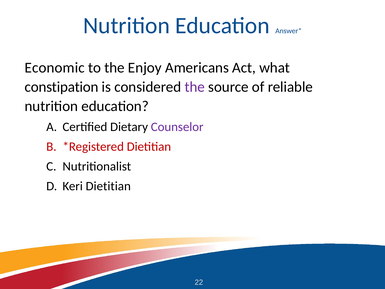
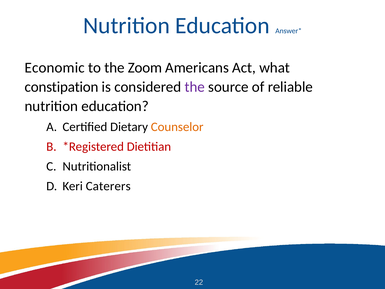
Enjoy: Enjoy -> Zoom
Counselor colour: purple -> orange
Keri Dietitian: Dietitian -> Caterers
